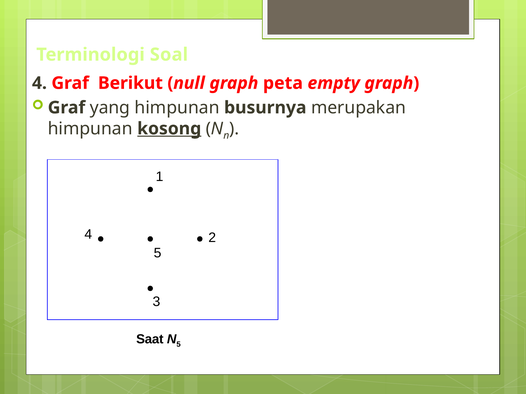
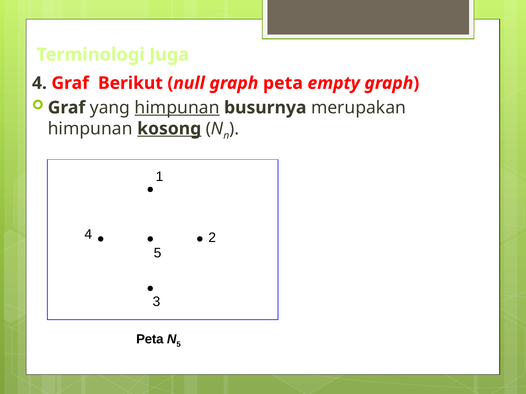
Soal: Soal -> Juga
himpunan at (177, 108) underline: none -> present
Saat at (150, 340): Saat -> Peta
